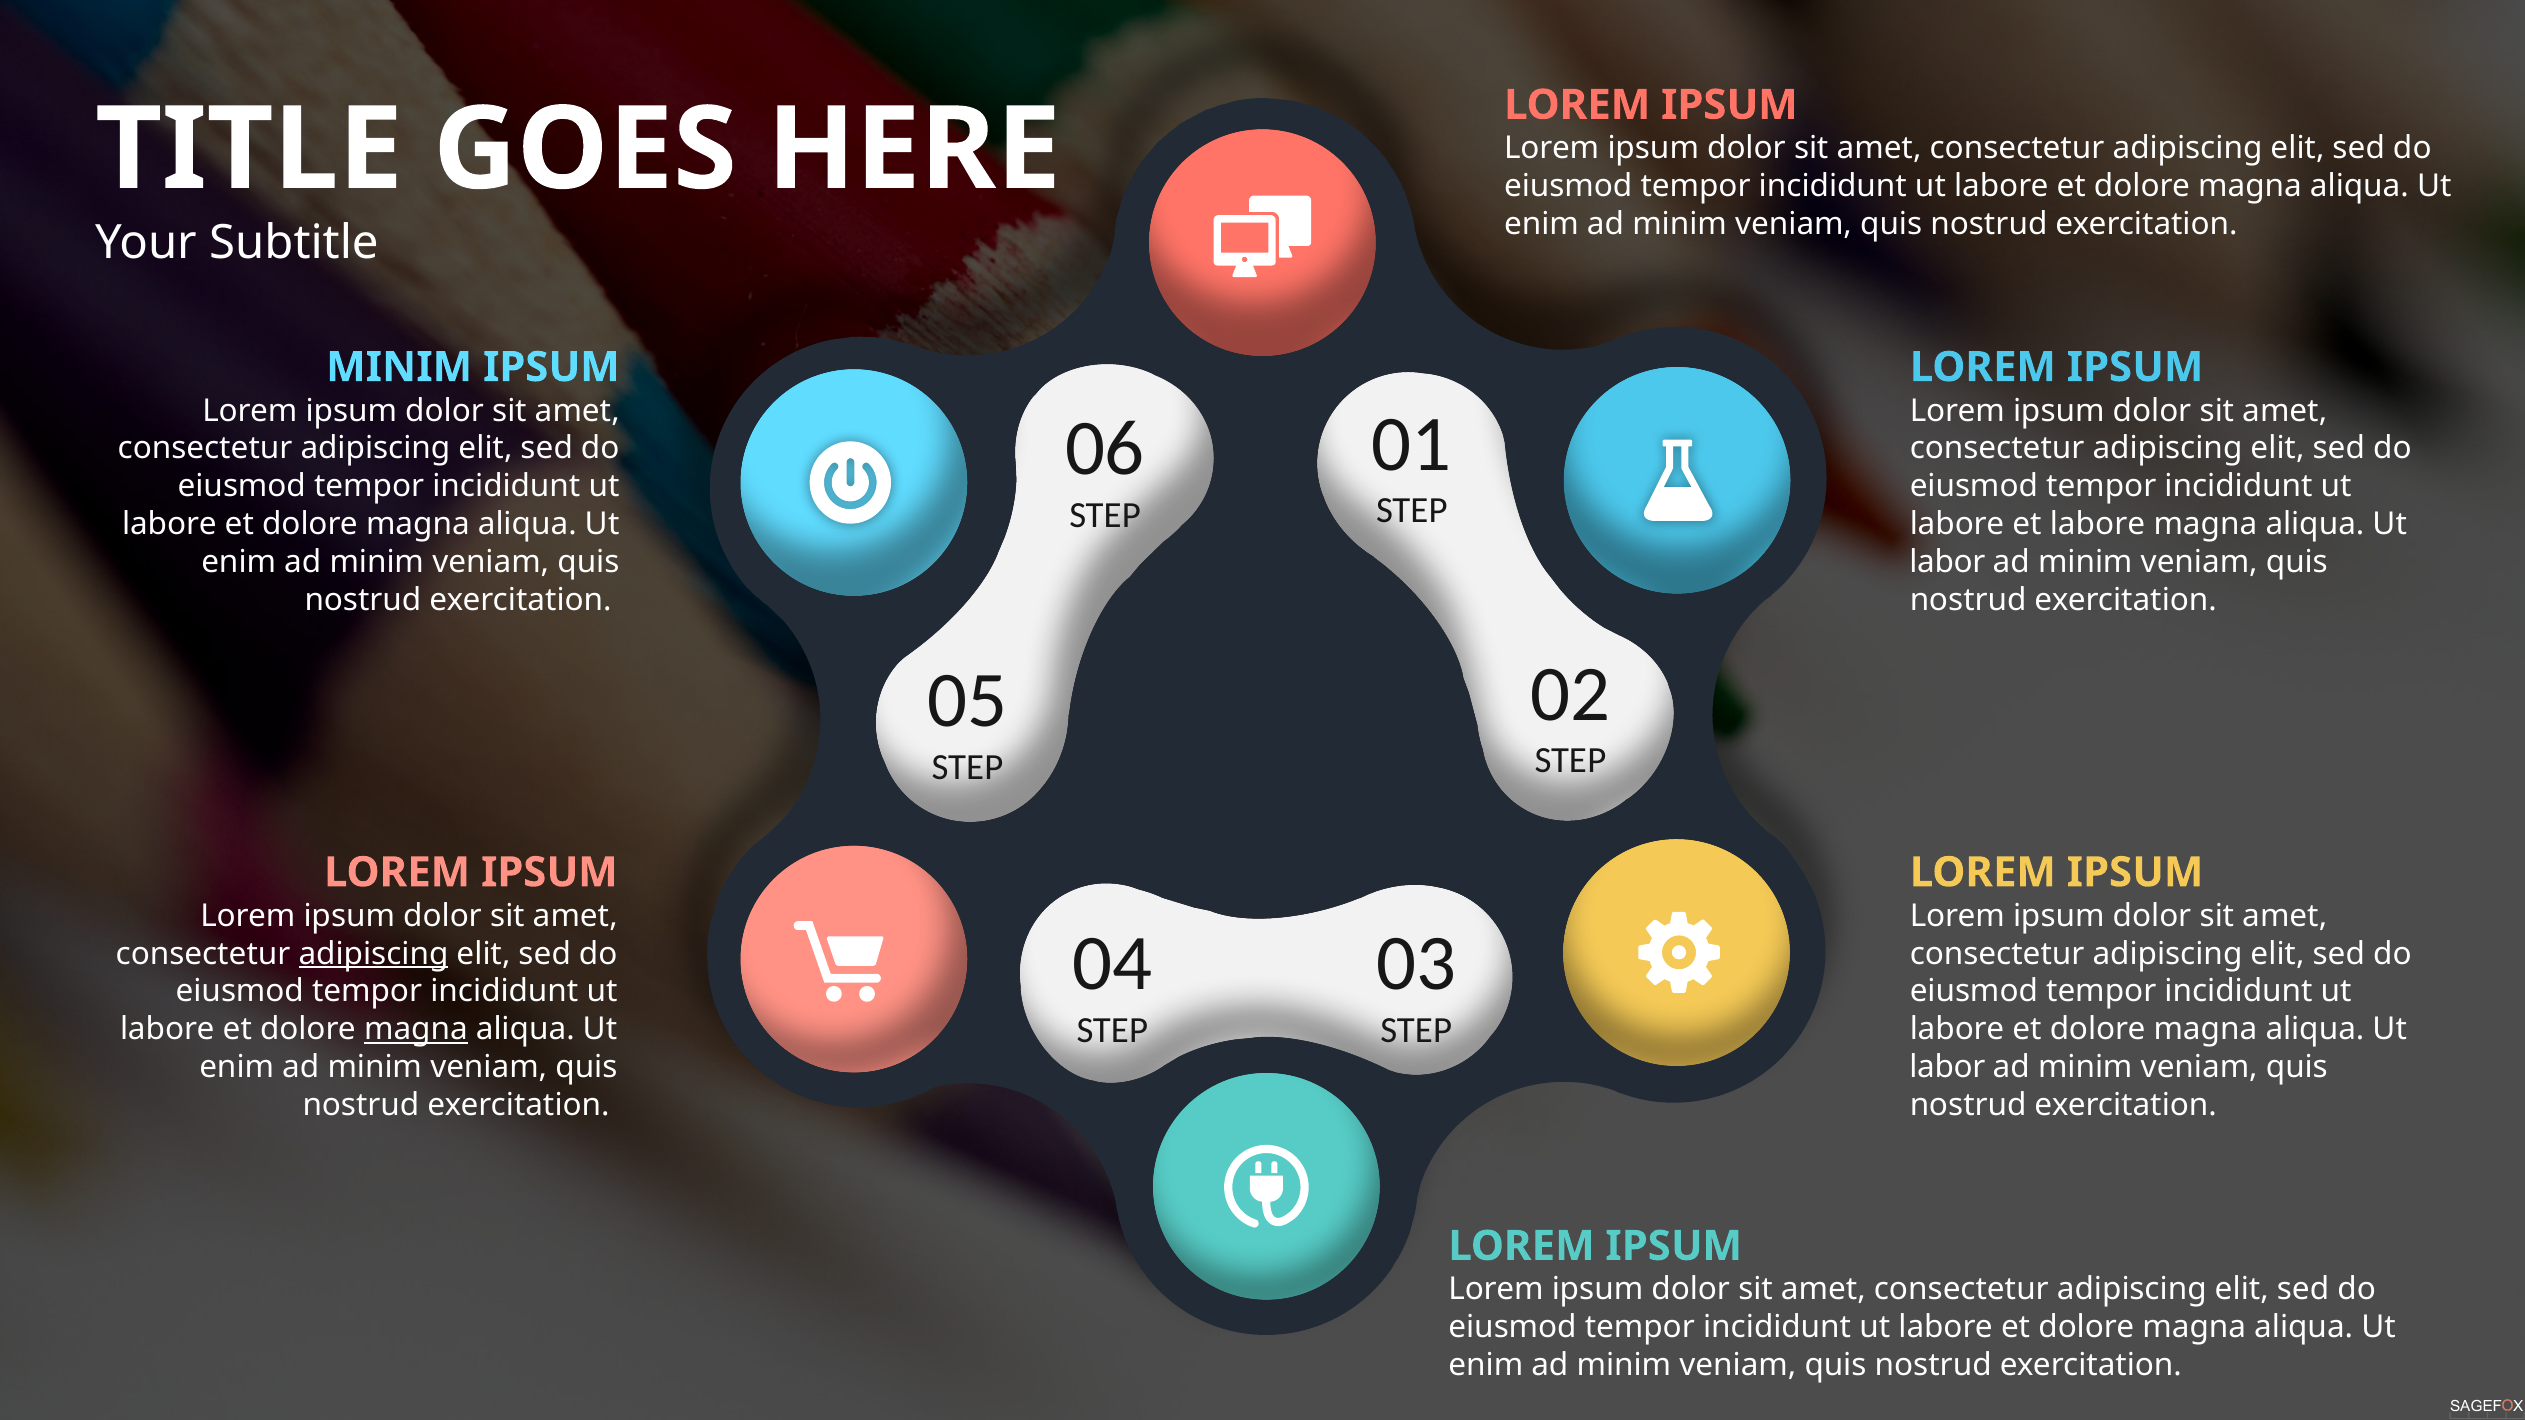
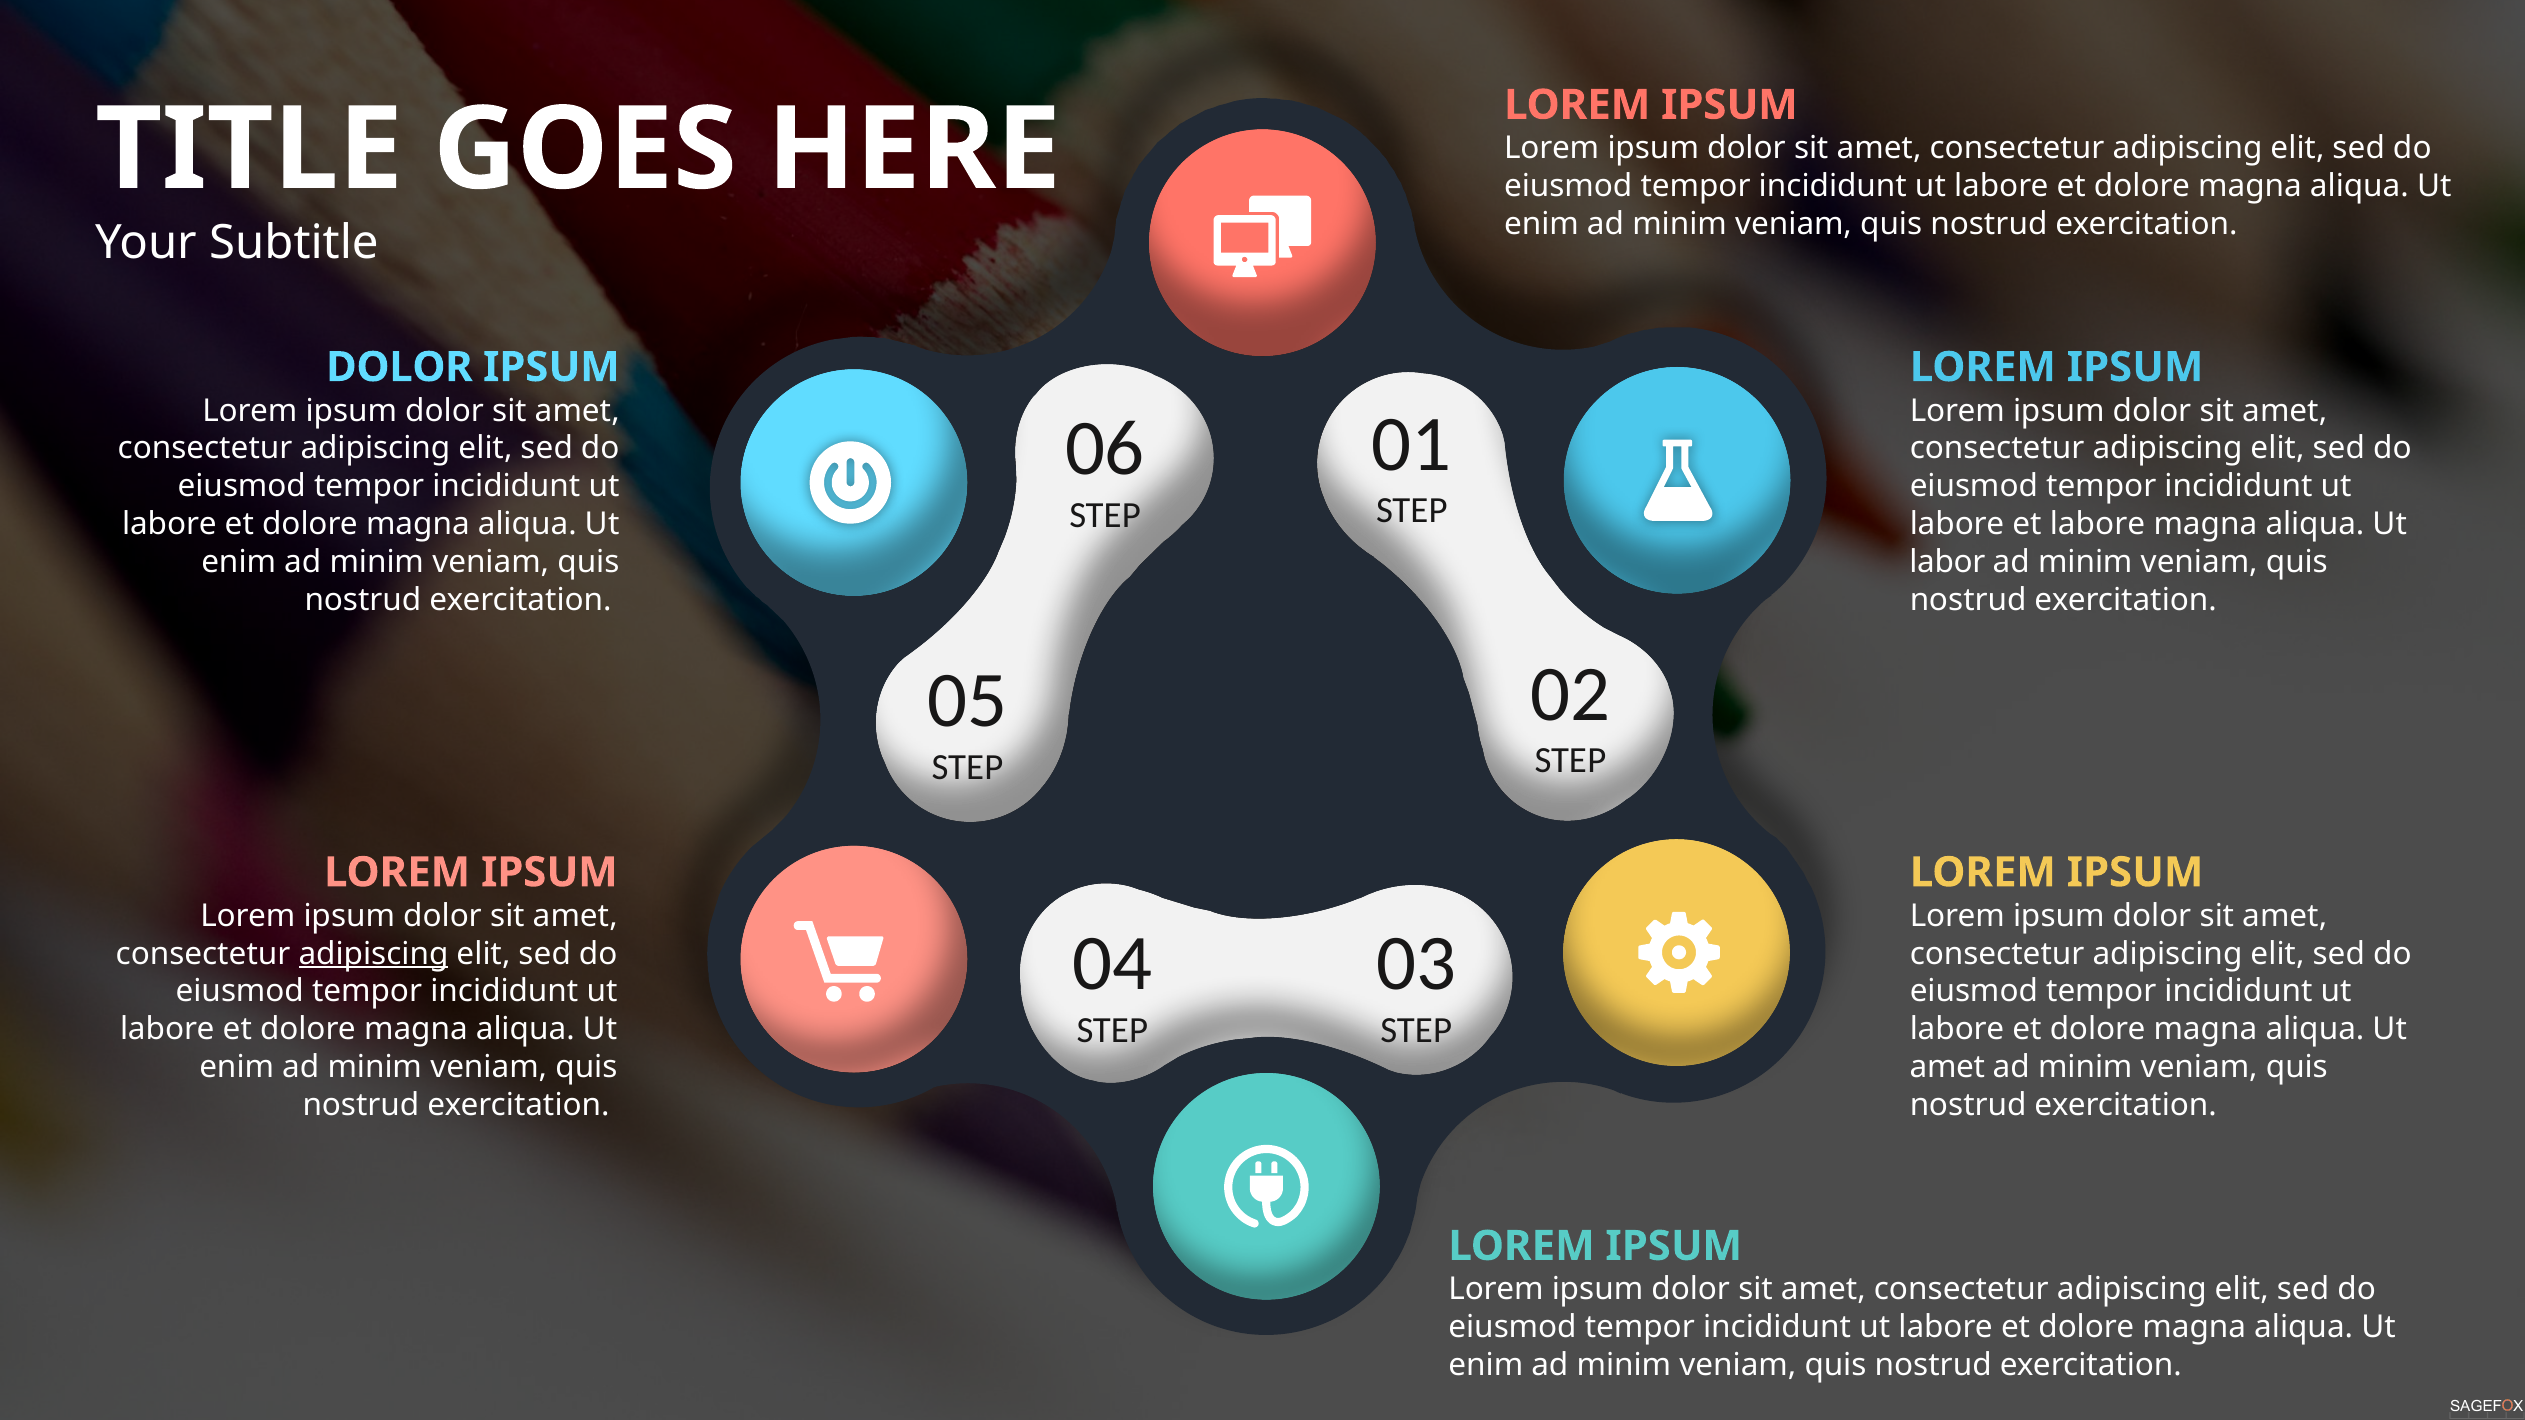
MINIM at (399, 367): MINIM -> DOLOR
magna at (416, 1030) underline: present -> none
labor at (1947, 1068): labor -> amet
